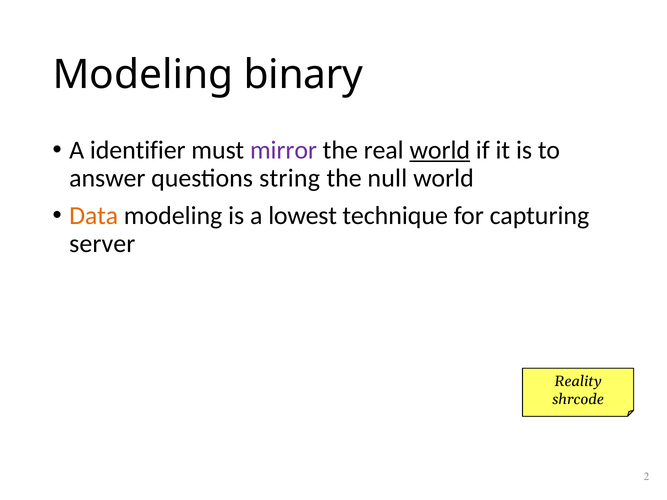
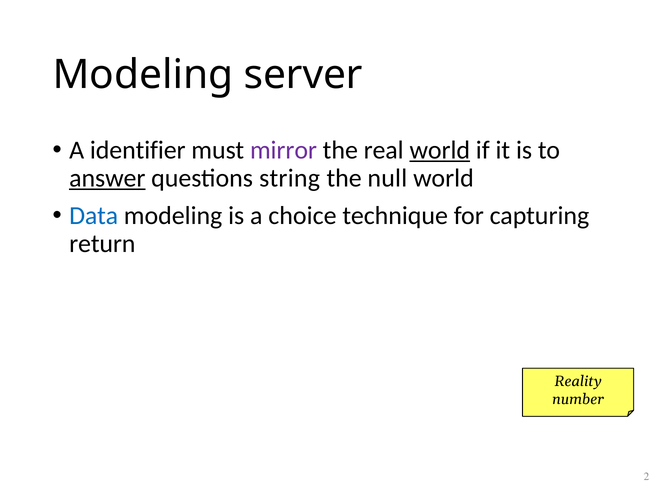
binary: binary -> server
answer underline: none -> present
Data colour: orange -> blue
lowest: lowest -> choice
server: server -> return
shrcode: shrcode -> number
